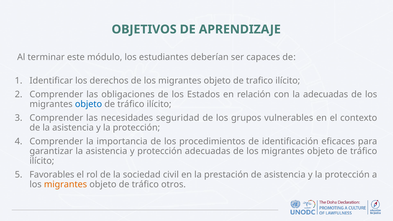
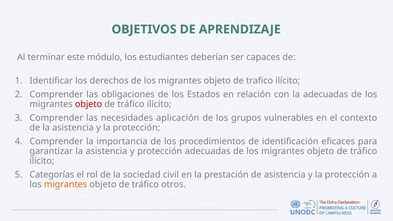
objeto at (89, 104) colour: blue -> red
seguridad: seguridad -> aplicación
Favorables: Favorables -> Categorías
